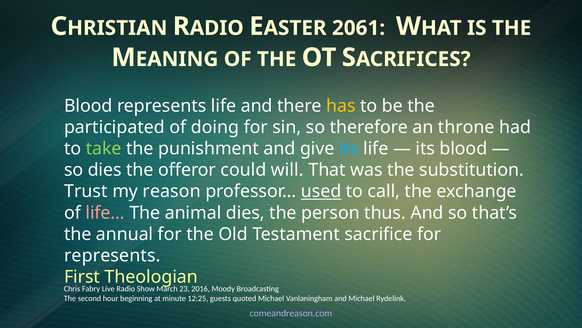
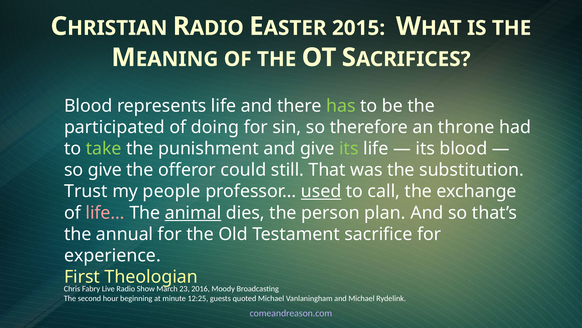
2061: 2061 -> 2015
has colour: yellow -> light green
its at (349, 148) colour: light blue -> light green
so dies: dies -> give
will: will -> still
reason: reason -> people
animal underline: none -> present
thus: thus -> plan
represents at (112, 255): represents -> experience
